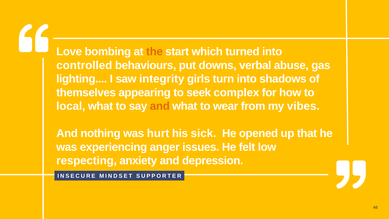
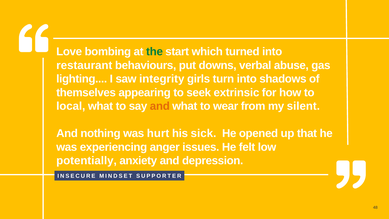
the colour: orange -> green
controlled: controlled -> restaurant
complex: complex -> extrinsic
vibes: vibes -> silent
respecting: respecting -> potentially
